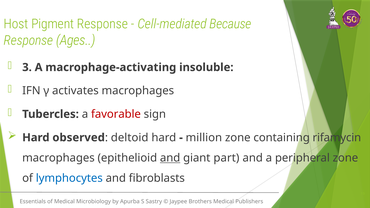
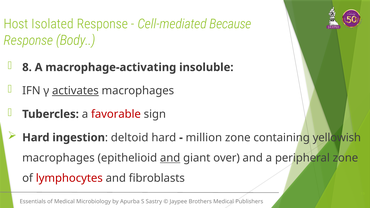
Pigment: Pigment -> Isolated
Ages: Ages -> Body
3: 3 -> 8
activates underline: none -> present
observed: observed -> ingestion
rifamycin: rifamycin -> yellowish
part: part -> over
lymphocytes colour: blue -> red
